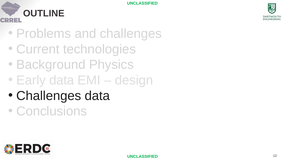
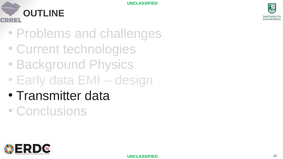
Challenges at (49, 96): Challenges -> Transmitter
